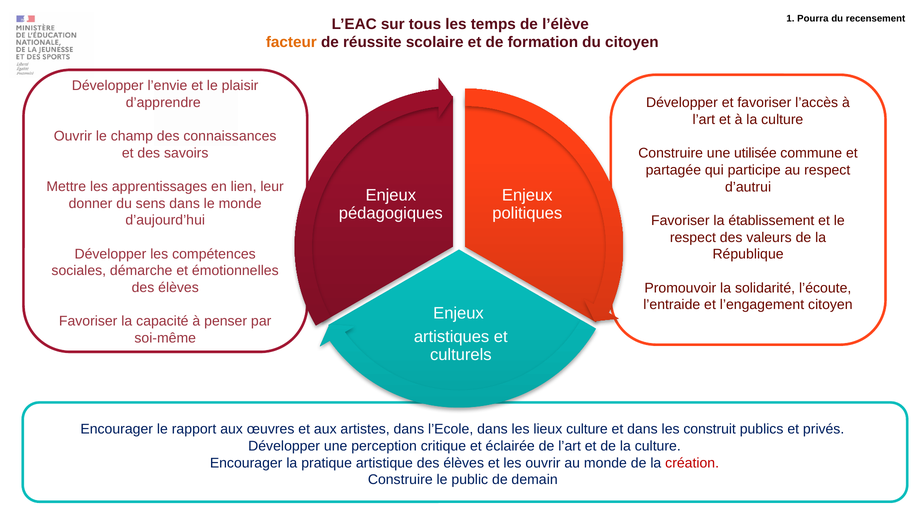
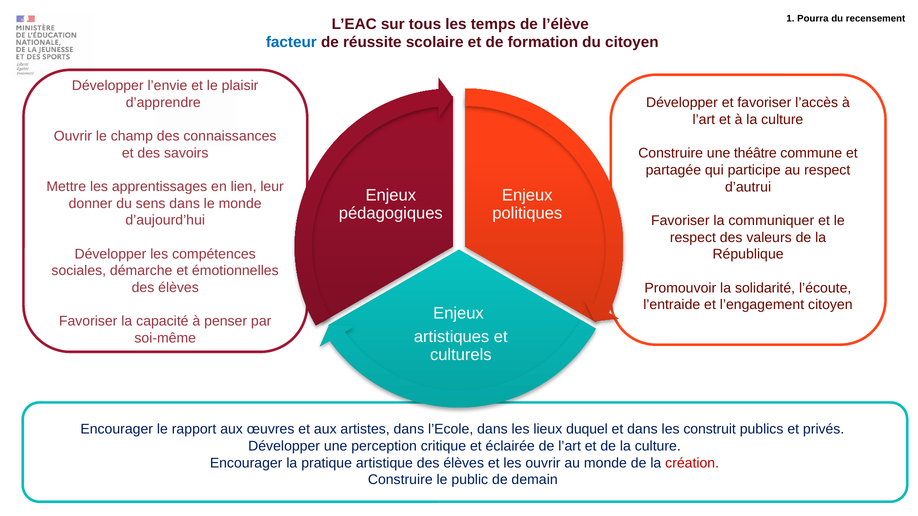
facteur colour: orange -> blue
utilisée: utilisée -> théâtre
établissement: établissement -> communiquer
lieux culture: culture -> duquel
